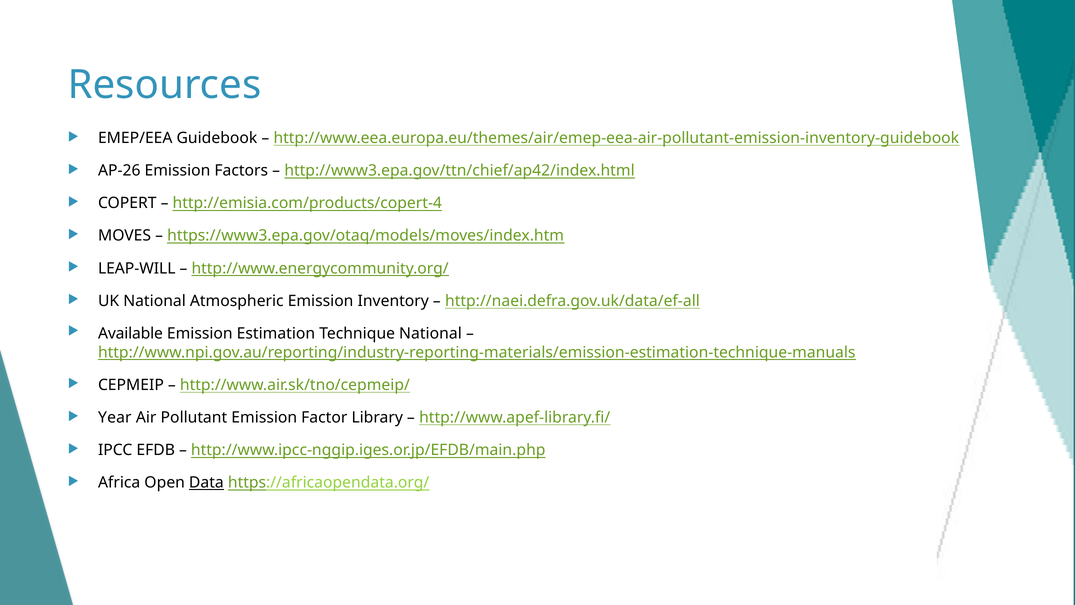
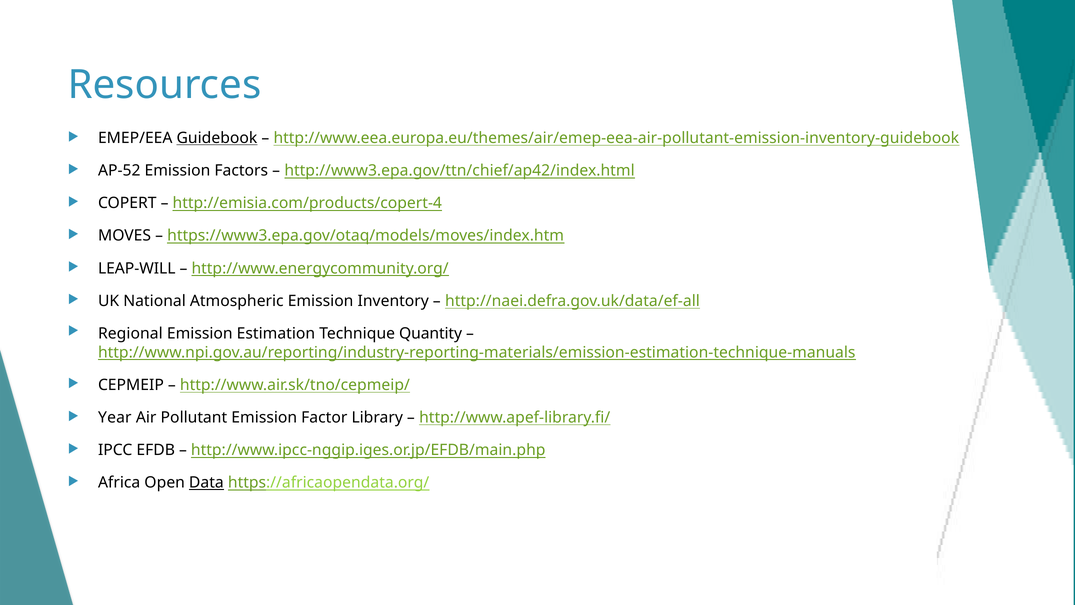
Guidebook underline: none -> present
AP-26: AP-26 -> AP-52
Available: Available -> Regional
Technique National: National -> Quantity
